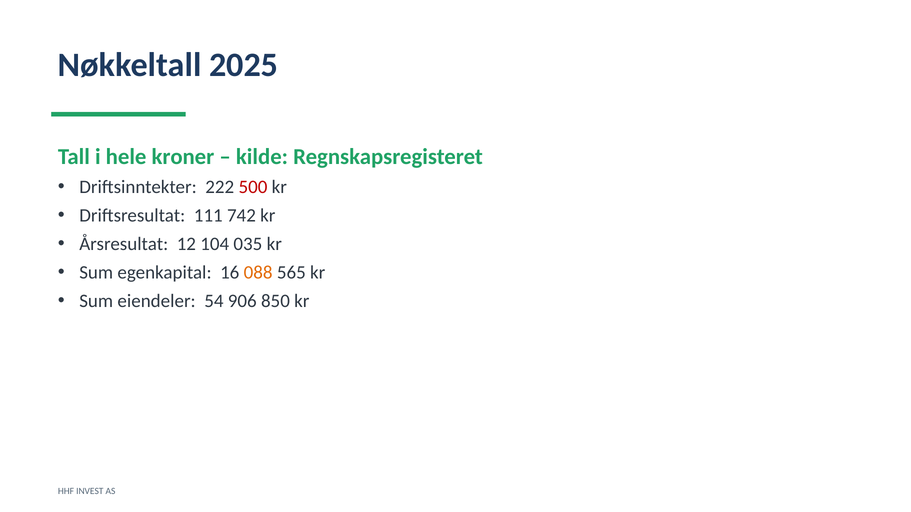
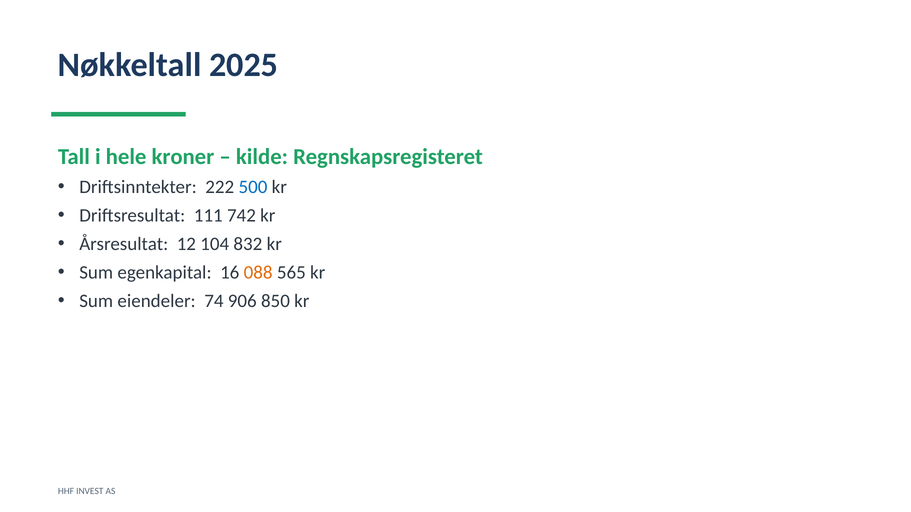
500 colour: red -> blue
035: 035 -> 832
54: 54 -> 74
